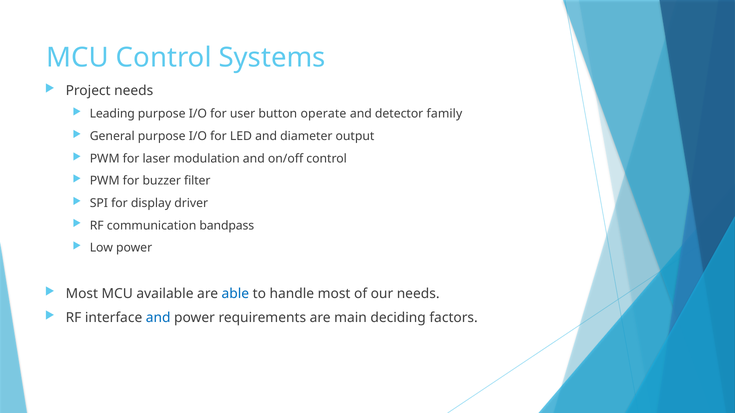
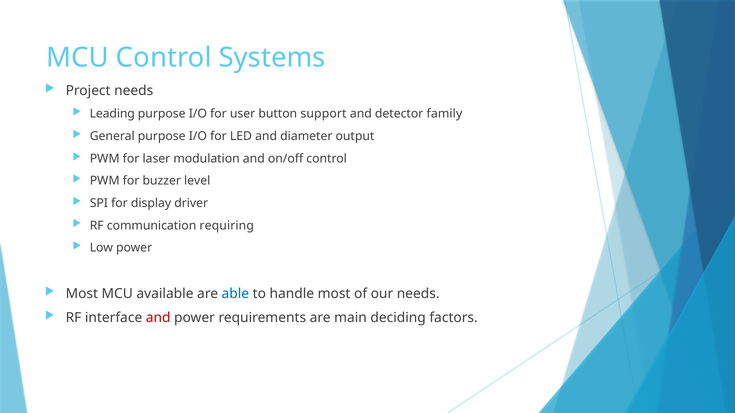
operate: operate -> support
filter: filter -> level
bandpass: bandpass -> requiring
and at (158, 318) colour: blue -> red
